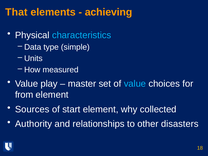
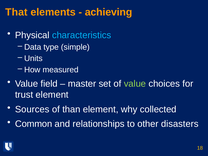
play: play -> field
value at (135, 84) colour: light blue -> light green
from: from -> trust
start: start -> than
Authority: Authority -> Common
